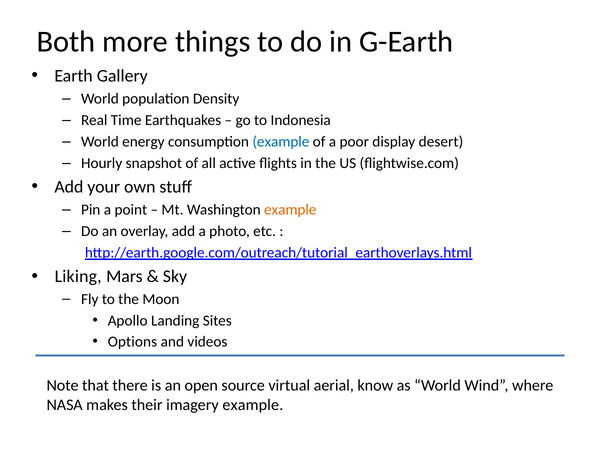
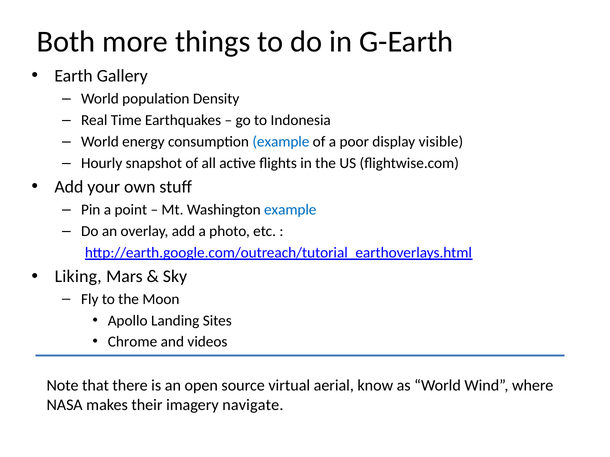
desert: desert -> visible
example at (290, 210) colour: orange -> blue
Options: Options -> Chrome
imagery example: example -> navigate
